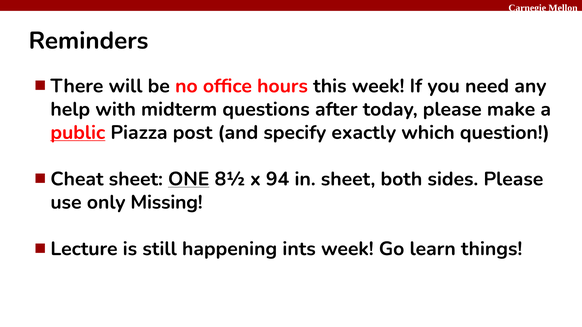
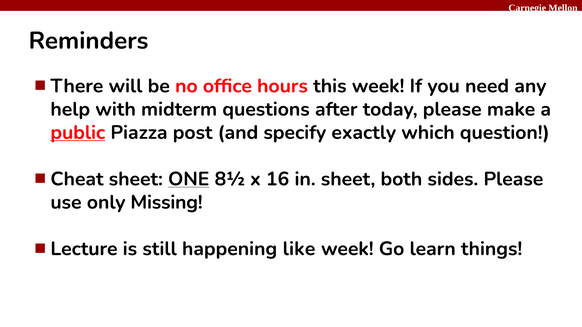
94: 94 -> 16
ints: ints -> like
